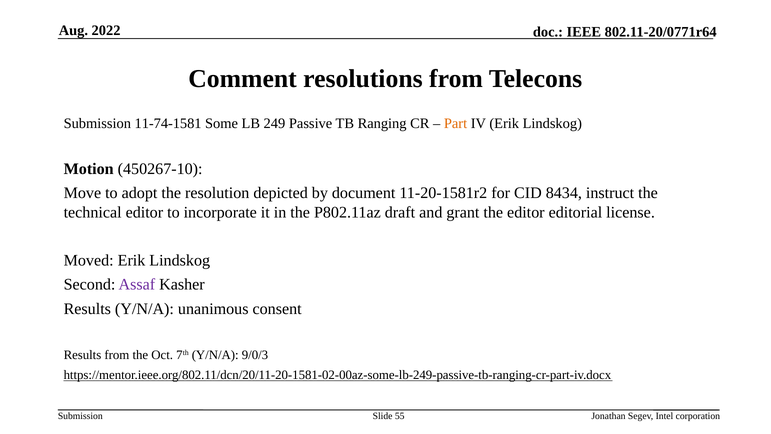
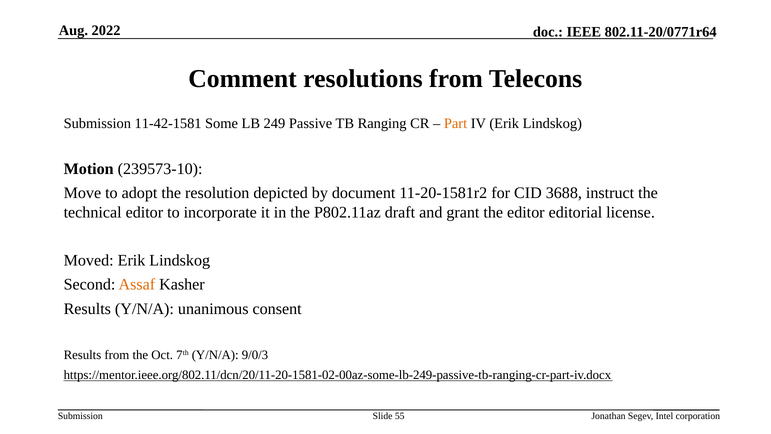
11-74-1581: 11-74-1581 -> 11-42-1581
450267-10: 450267-10 -> 239573-10
8434: 8434 -> 3688
Assaf colour: purple -> orange
